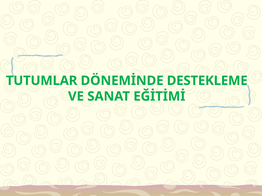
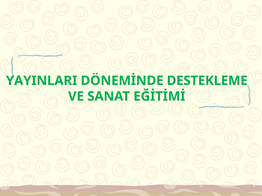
TUTUMLAR: TUTUMLAR -> YAYINLARI
